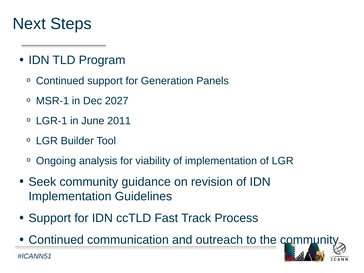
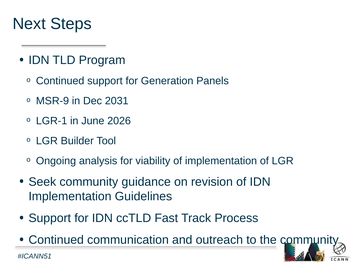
MSR-1: MSR-1 -> MSR-9
2027: 2027 -> 2031
2011: 2011 -> 2026
